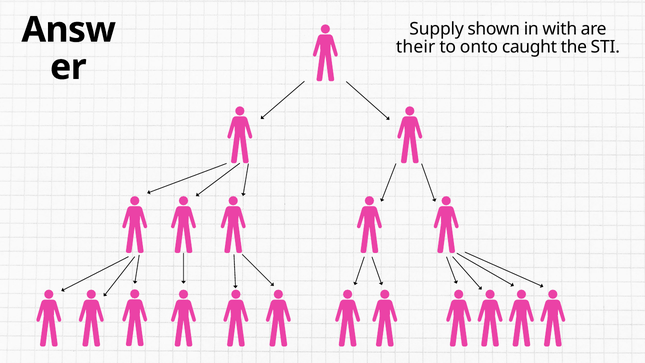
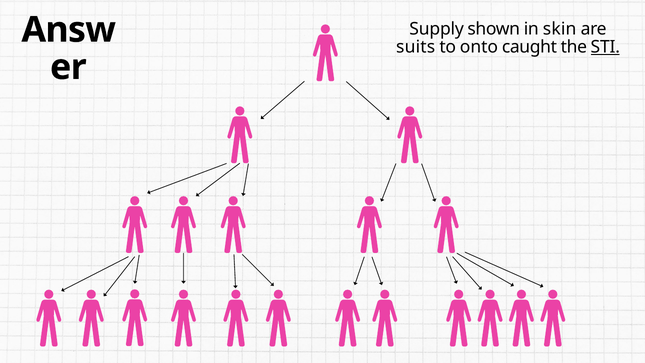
with: with -> skin
their: their -> suits
STI underline: none -> present
